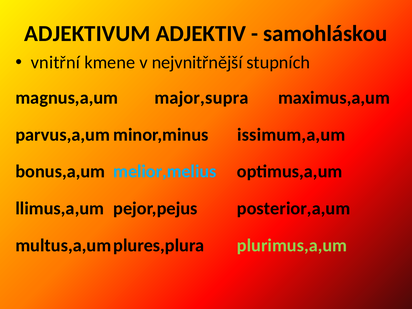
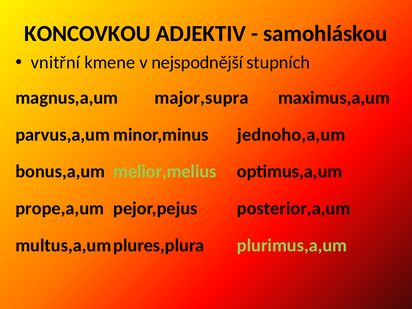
ADJEKTIVUM: ADJEKTIVUM -> KONCOVKOU
nejvnitřnější: nejvnitřnější -> nejspodnější
issimum,a,um: issimum,a,um -> jednoho,a,um
melior,melius colour: light blue -> light green
llimus,a,um: llimus,a,um -> prope,a,um
